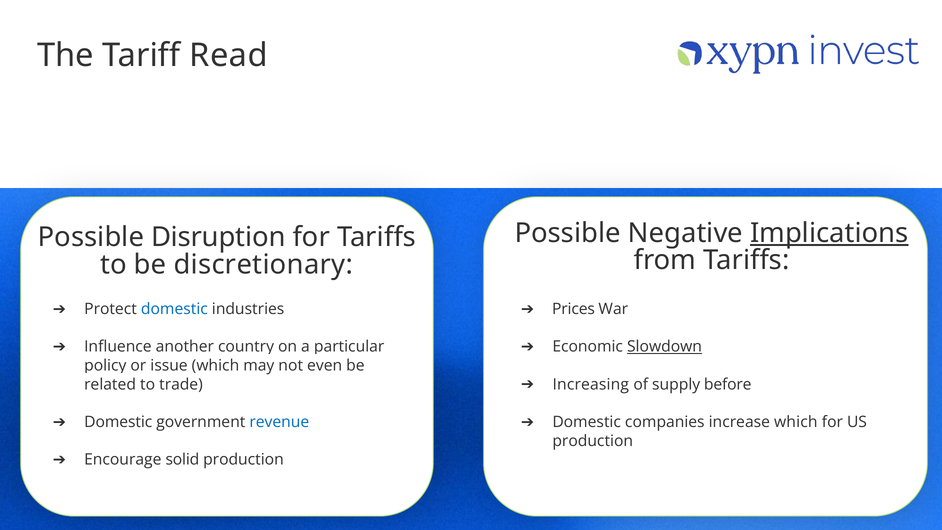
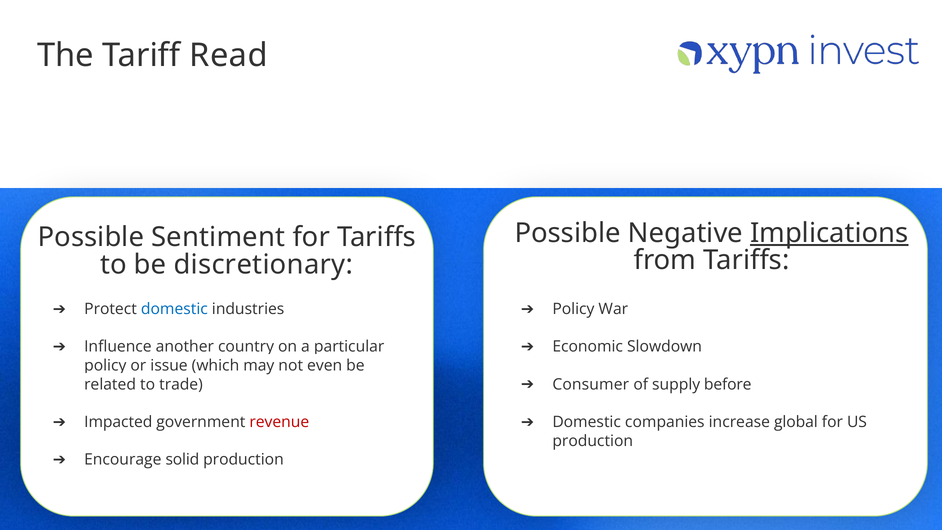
Disruption: Disruption -> Sentiment
Prices at (573, 309): Prices -> Policy
Slowdown underline: present -> none
Increasing: Increasing -> Consumer
Domestic at (118, 422): Domestic -> Impacted
revenue colour: blue -> red
increase which: which -> global
